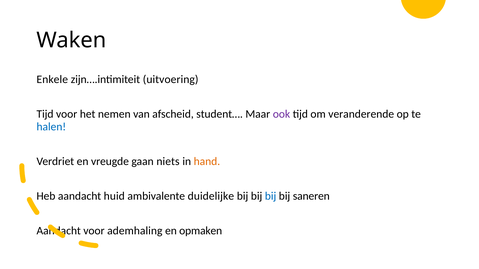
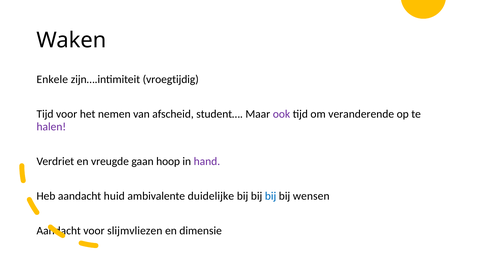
uitvoering: uitvoering -> vroegtijdig
halen colour: blue -> purple
niets: niets -> hoop
hand colour: orange -> purple
saneren: saneren -> wensen
ademhaling: ademhaling -> slijmvliezen
opmaken: opmaken -> dimensie
